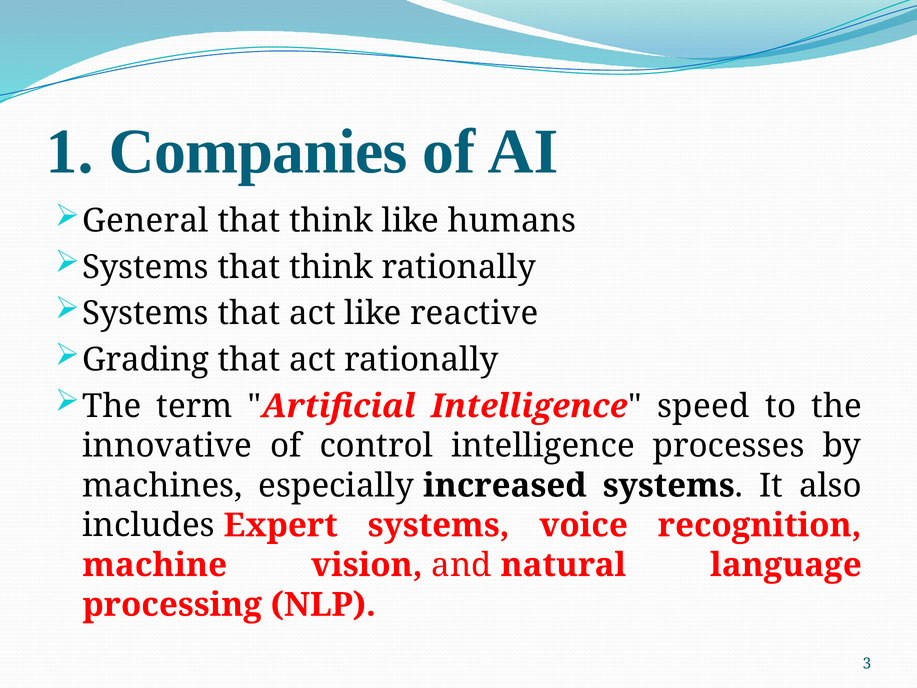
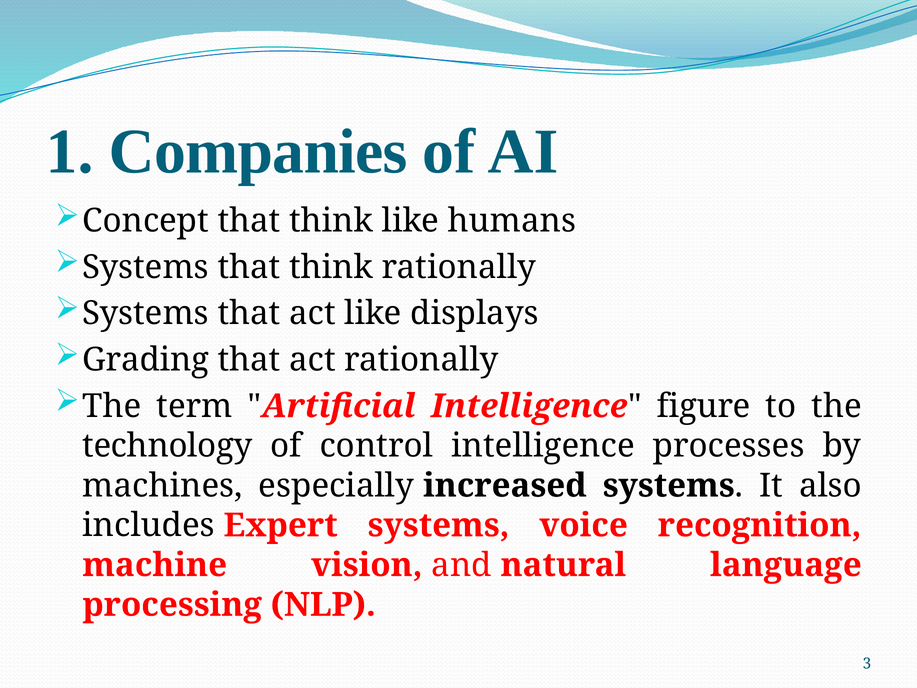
General: General -> Concept
reactive: reactive -> displays
speed: speed -> figure
innovative: innovative -> technology
